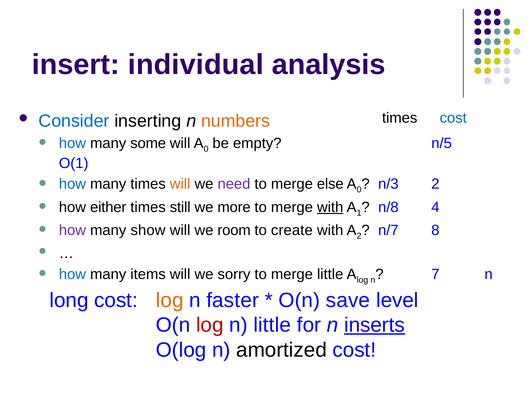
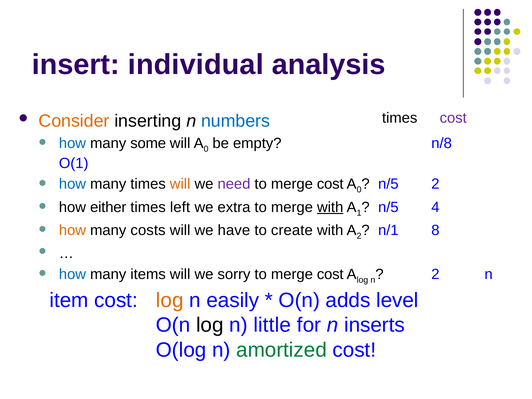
cost at (453, 118) colour: blue -> purple
Consider colour: blue -> orange
numbers colour: orange -> blue
n/5: n/5 -> n/8
else at (330, 184): else -> cost
n/3 at (388, 184): n/3 -> n/5
still: still -> left
more: more -> extra
n/8 at (388, 207): n/8 -> n/5
how at (72, 230) colour: purple -> orange
show: show -> costs
room: room -> have
n/7: n/7 -> n/1
little at (330, 274): little -> cost
7 at (435, 274): 7 -> 2
long: long -> item
faster: faster -> easily
save: save -> adds
log at (210, 325) colour: red -> black
inserts underline: present -> none
amortized colour: black -> green
